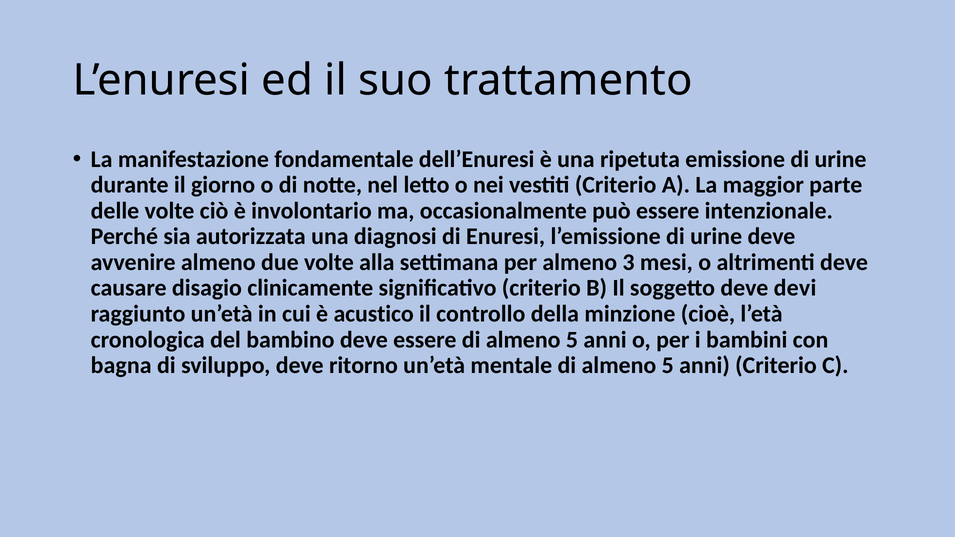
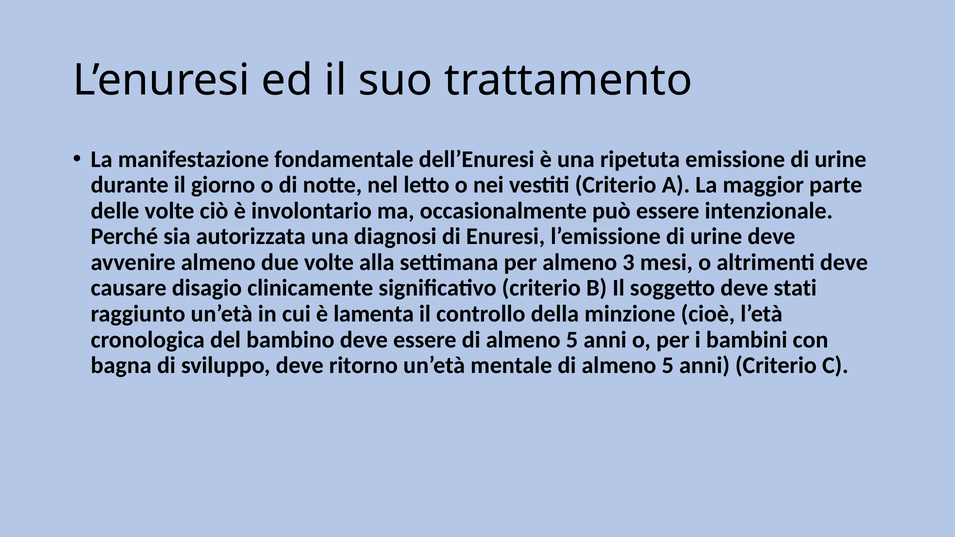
devi: devi -> stati
acustico: acustico -> lamenta
